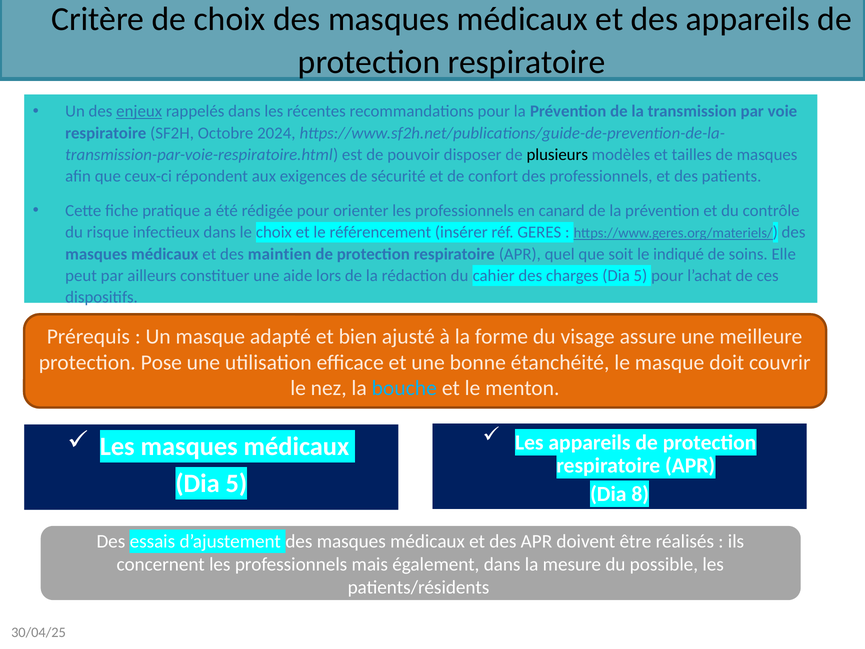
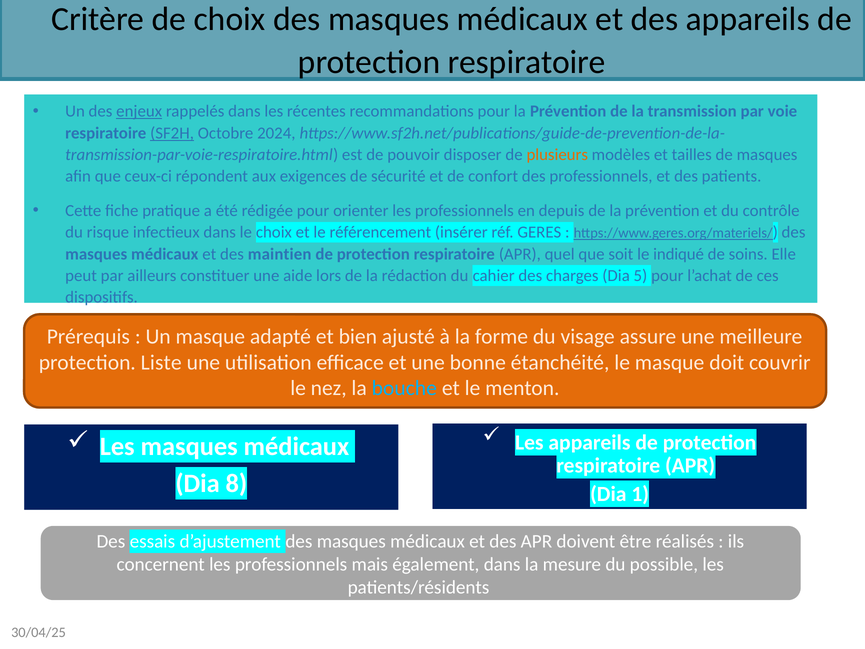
SF2H underline: none -> present
plusieurs colour: black -> orange
canard: canard -> depuis
Pose: Pose -> Liste
5 at (236, 483): 5 -> 8
8: 8 -> 1
